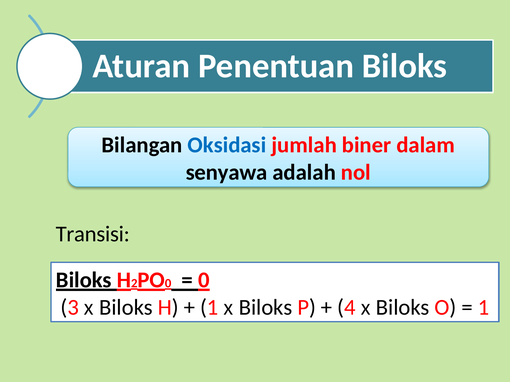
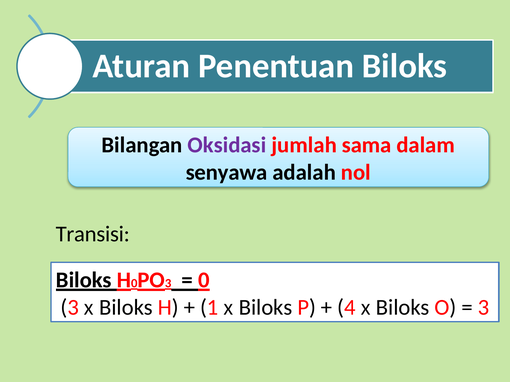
Oksidasi colour: blue -> purple
biner: biner -> sama
2 at (134, 284): 2 -> 0
0 at (168, 284): 0 -> 3
1 at (484, 308): 1 -> 3
